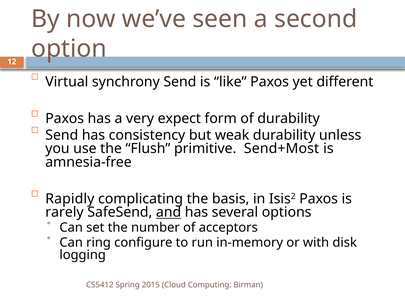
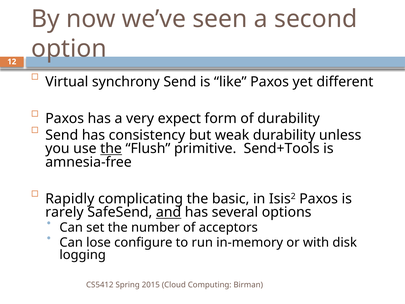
the at (111, 148) underline: none -> present
Send+Most: Send+Most -> Send+Tools
basis: basis -> basic
ring: ring -> lose
